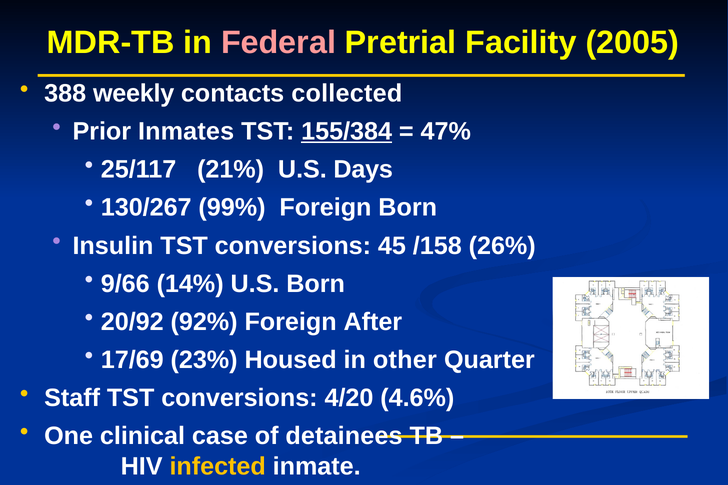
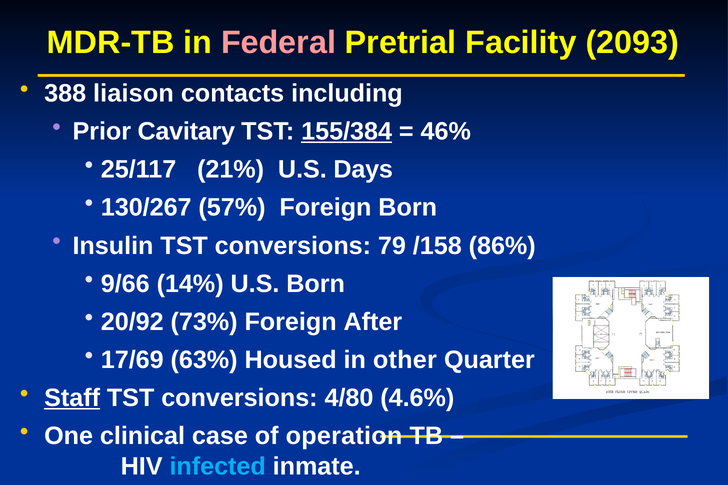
2005: 2005 -> 2093
weekly: weekly -> liaison
collected: collected -> including
Inmates: Inmates -> Cavitary
47%: 47% -> 46%
99%: 99% -> 57%
45: 45 -> 79
26%: 26% -> 86%
92%: 92% -> 73%
23%: 23% -> 63%
Staff underline: none -> present
4/20: 4/20 -> 4/80
detainees: detainees -> operation
infected colour: yellow -> light blue
